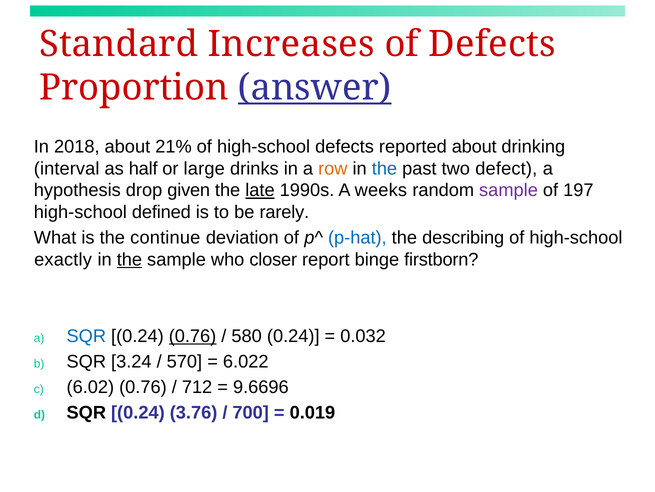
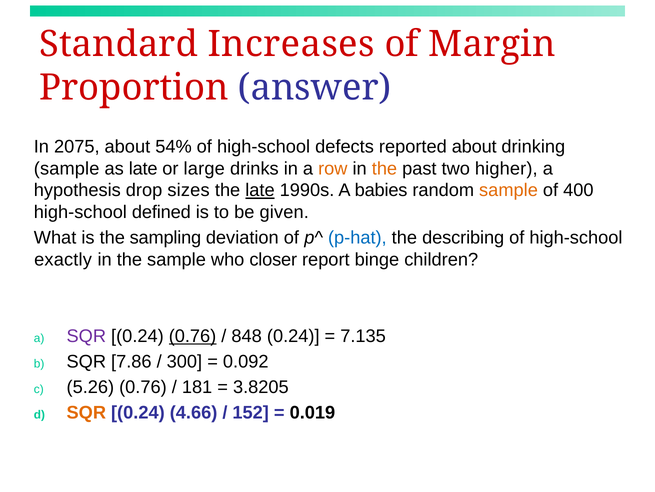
of Defects: Defects -> Margin
answer underline: present -> none
2018: 2018 -> 2075
21%: 21% -> 54%
interval at (67, 168): interval -> sample
as half: half -> late
the at (384, 168) colour: blue -> orange
defect: defect -> higher
given: given -> sizes
weeks: weeks -> babies
sample at (508, 190) colour: purple -> orange
197: 197 -> 400
rarely: rarely -> given
continue: continue -> sampling
the at (129, 259) underline: present -> none
firstborn: firstborn -> children
SQR at (86, 336) colour: blue -> purple
580: 580 -> 848
0.032: 0.032 -> 7.135
3.24: 3.24 -> 7.86
570: 570 -> 300
6.022: 6.022 -> 0.092
6.02: 6.02 -> 5.26
712: 712 -> 181
9.6696: 9.6696 -> 3.8205
SQR at (86, 412) colour: black -> orange
3.76: 3.76 -> 4.66
700: 700 -> 152
